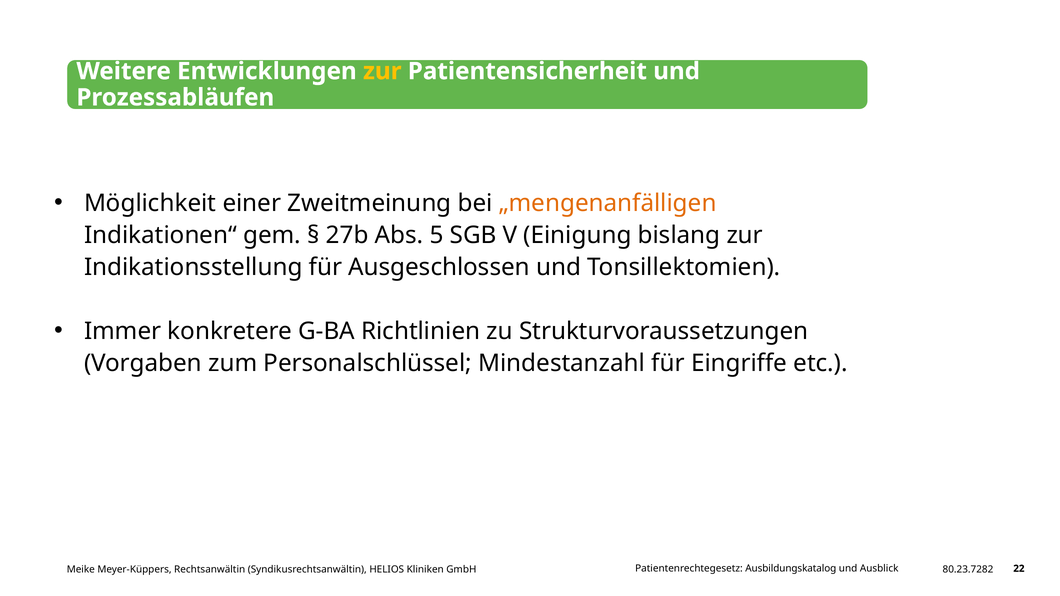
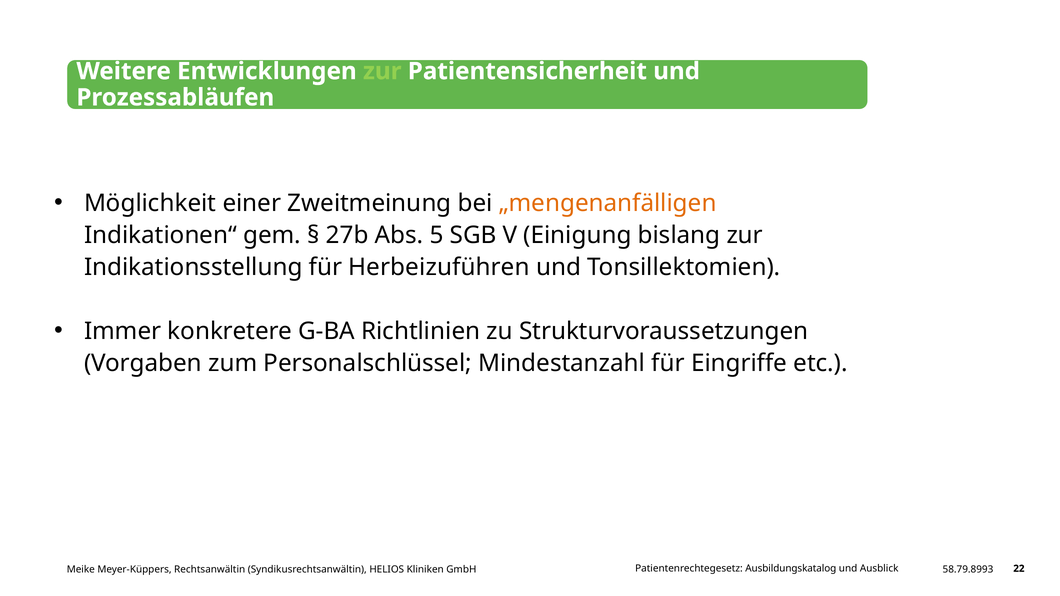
zur at (382, 71) colour: yellow -> light green
Ausgeschlossen: Ausgeschlossen -> Herbeizuführen
80.23.7282: 80.23.7282 -> 58.79.8993
